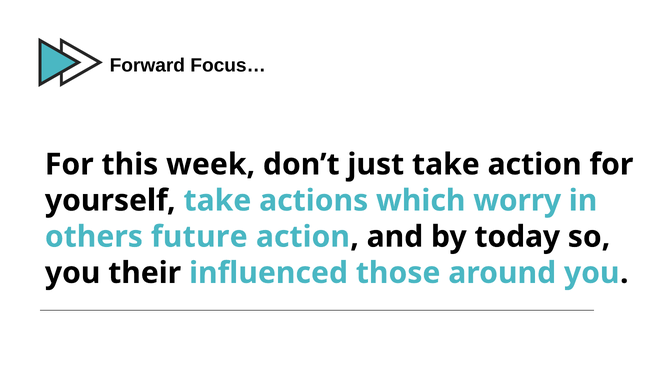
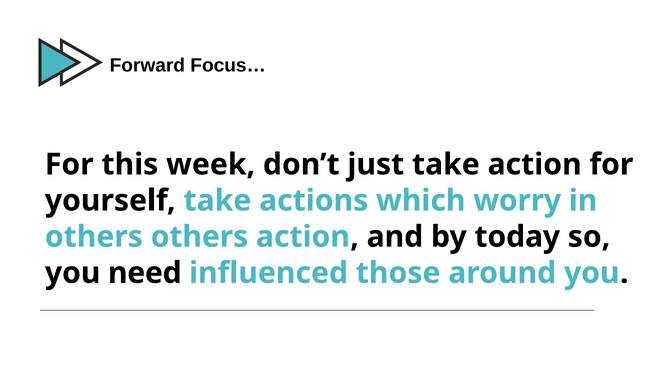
others future: future -> others
their: their -> need
